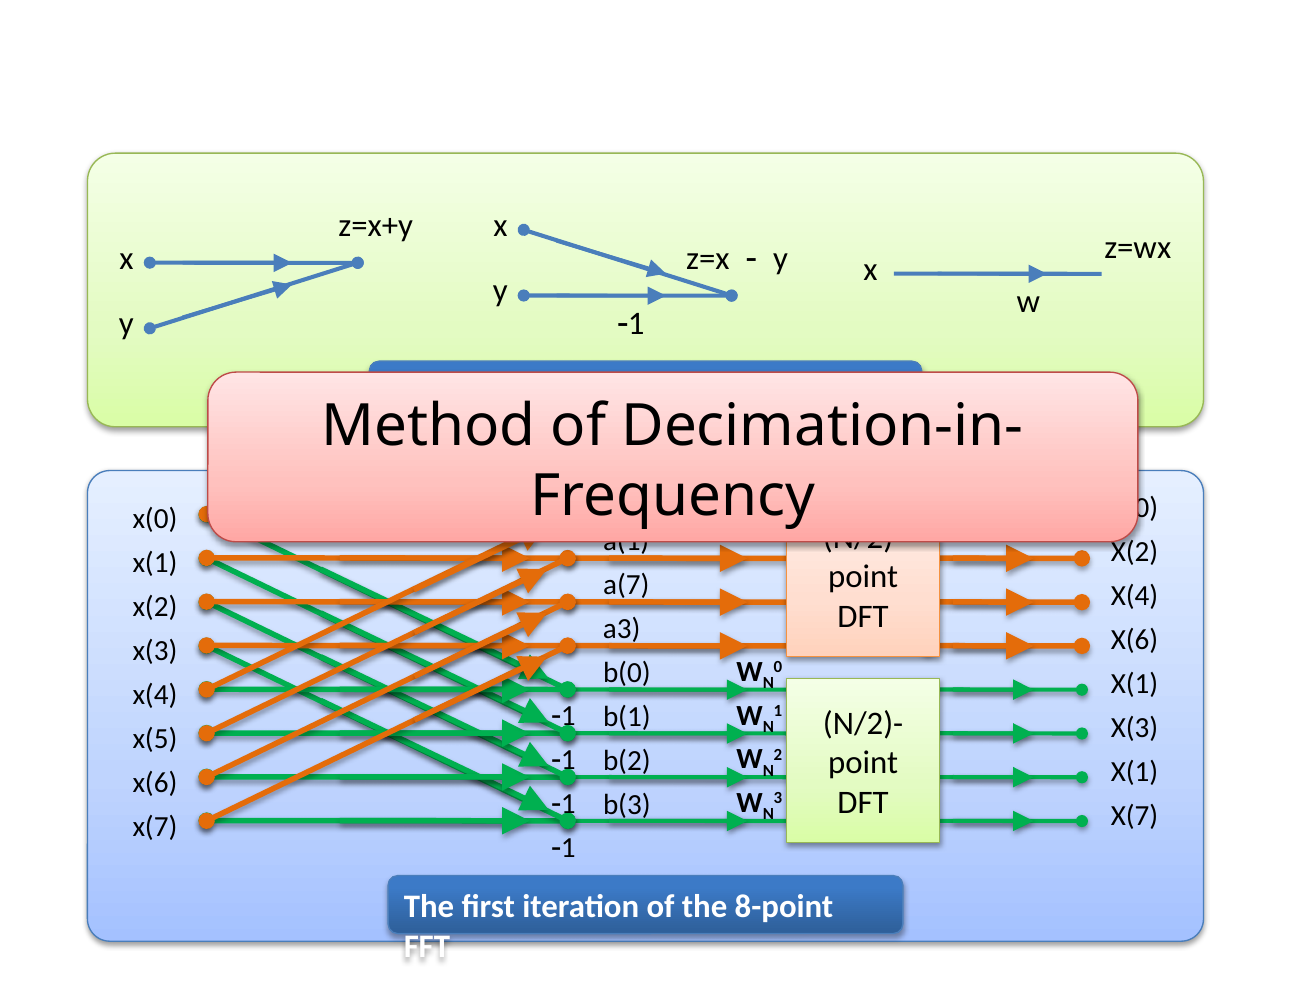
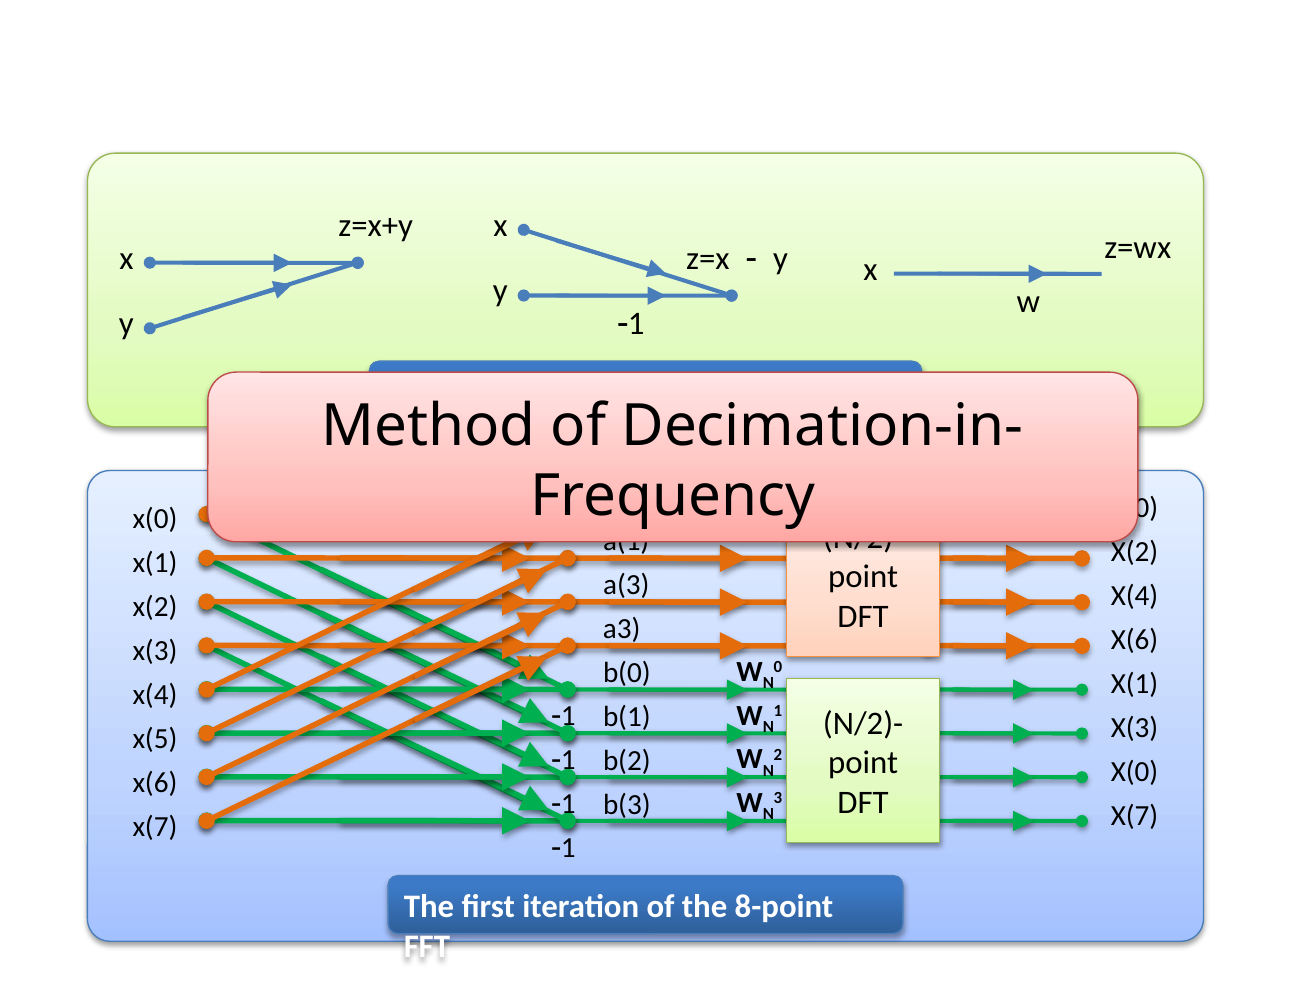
a(7: a(7 -> a(3
X(1 at (1135, 771): X(1 -> X(0
